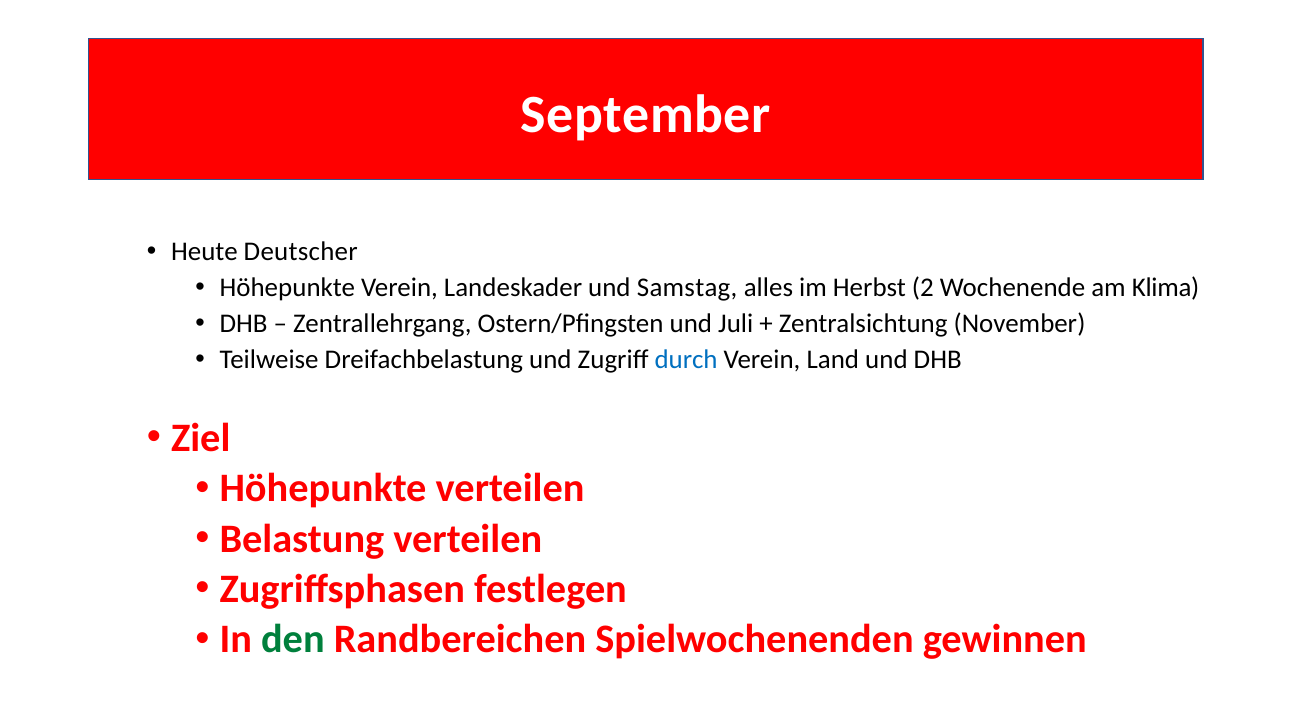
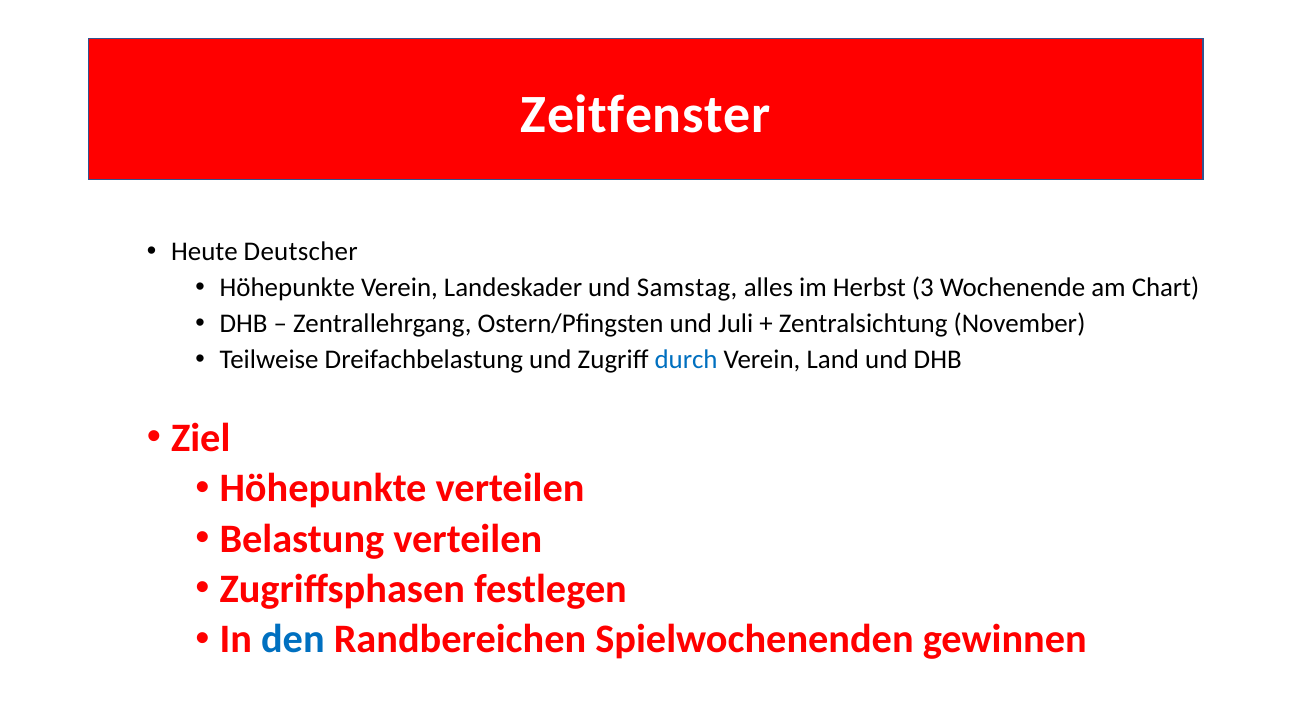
September: September -> Zeitfenster
2: 2 -> 3
Klima: Klima -> Chart
den colour: green -> blue
